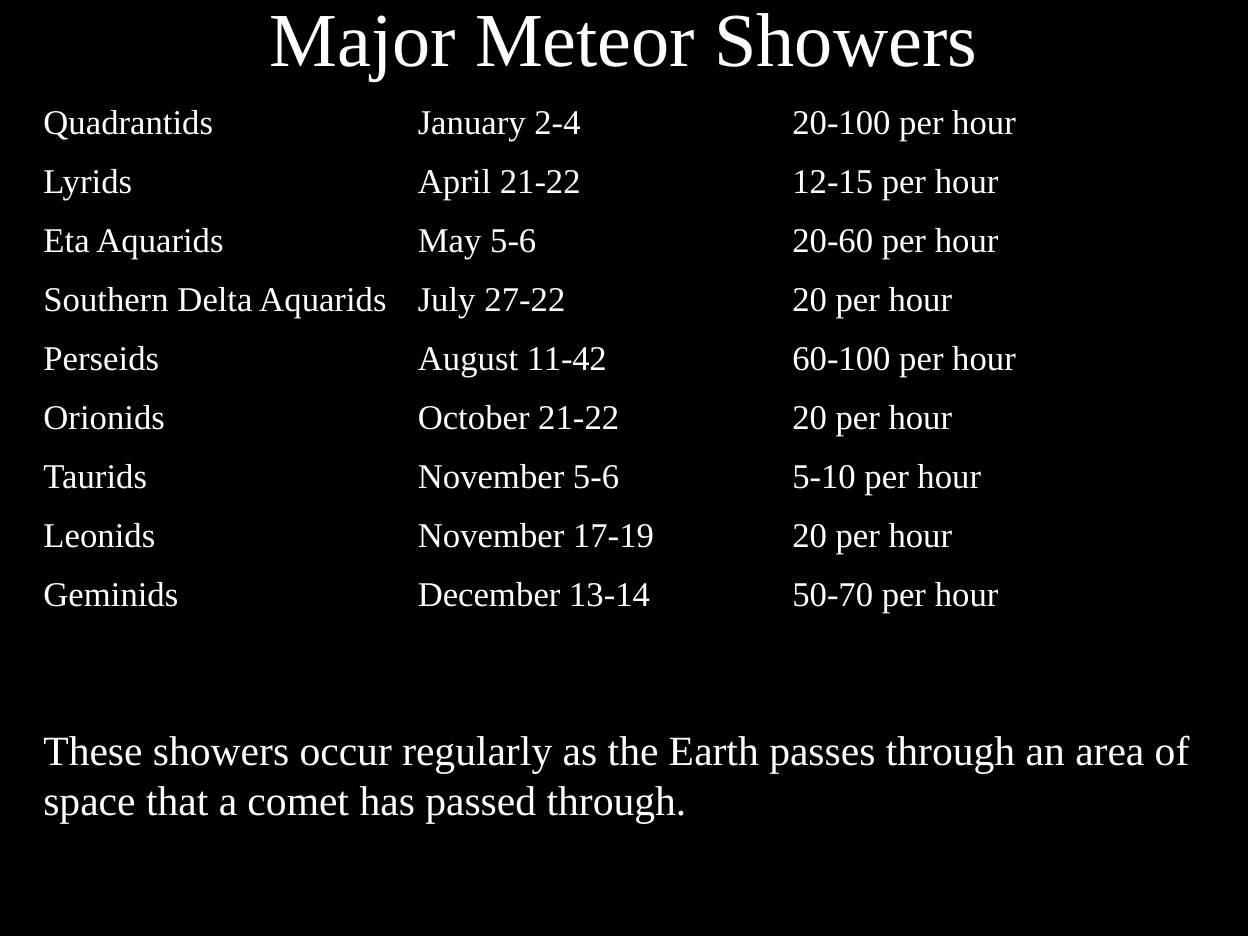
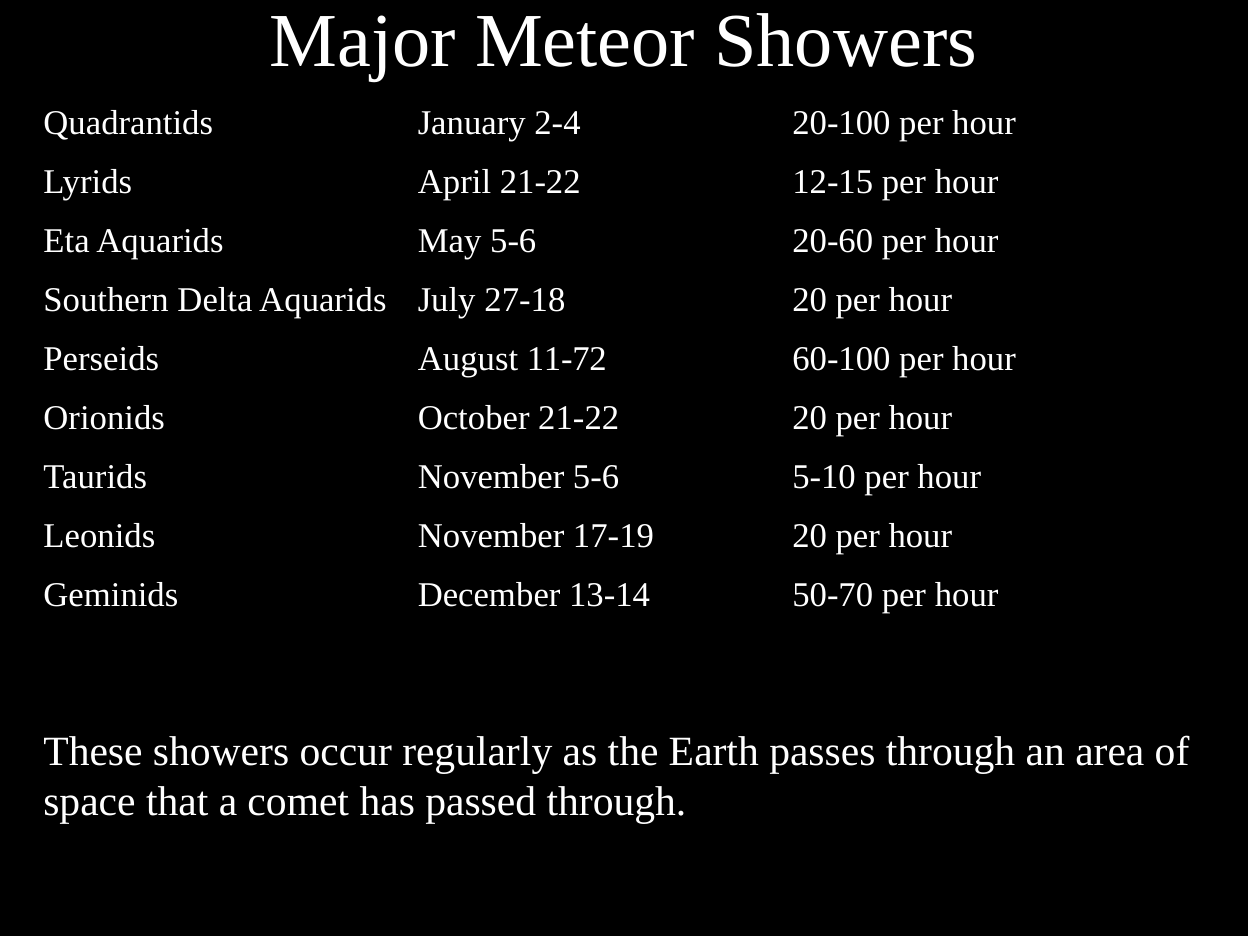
27-22: 27-22 -> 27-18
11-42: 11-42 -> 11-72
